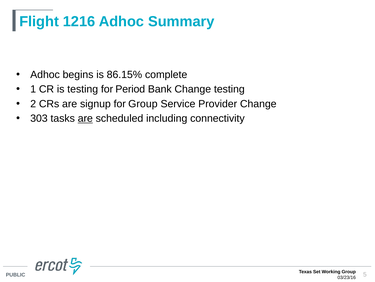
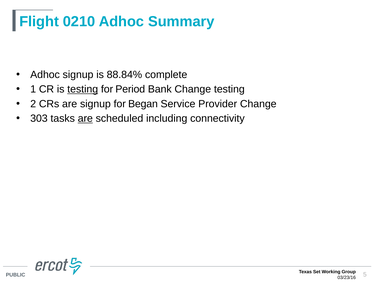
1216: 1216 -> 0210
Adhoc begins: begins -> signup
86.15%: 86.15% -> 88.84%
testing at (83, 89) underline: none -> present
for Group: Group -> Began
